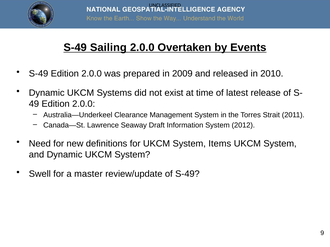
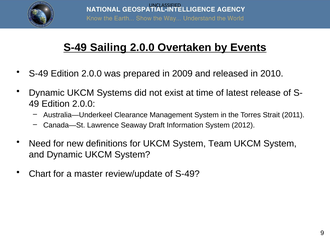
Items: Items -> Team
Swell: Swell -> Chart
